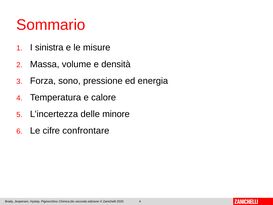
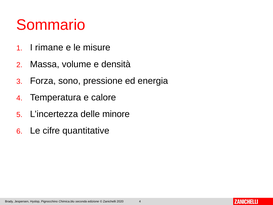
sinistra: sinistra -> rimane
confrontare: confrontare -> quantitative
